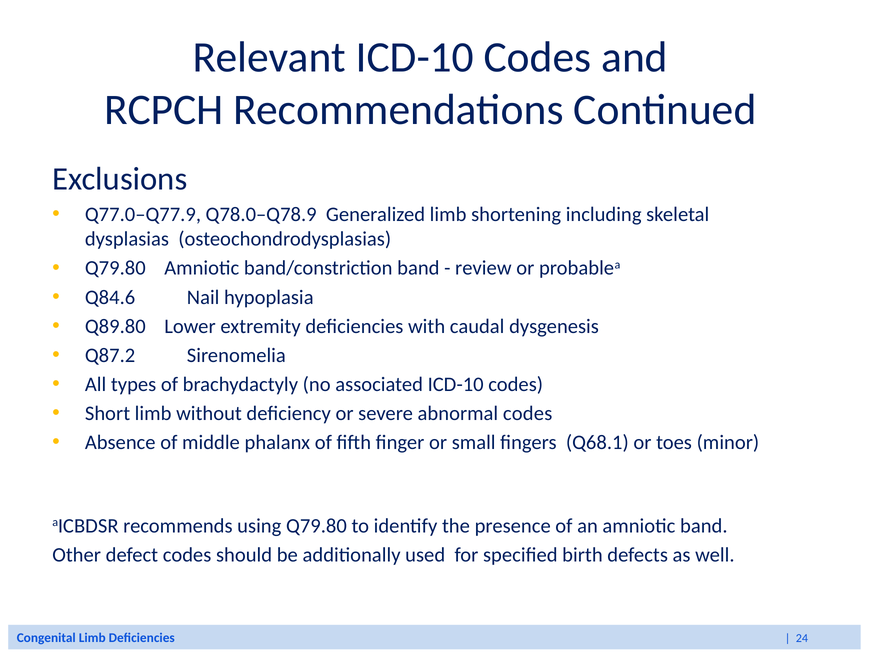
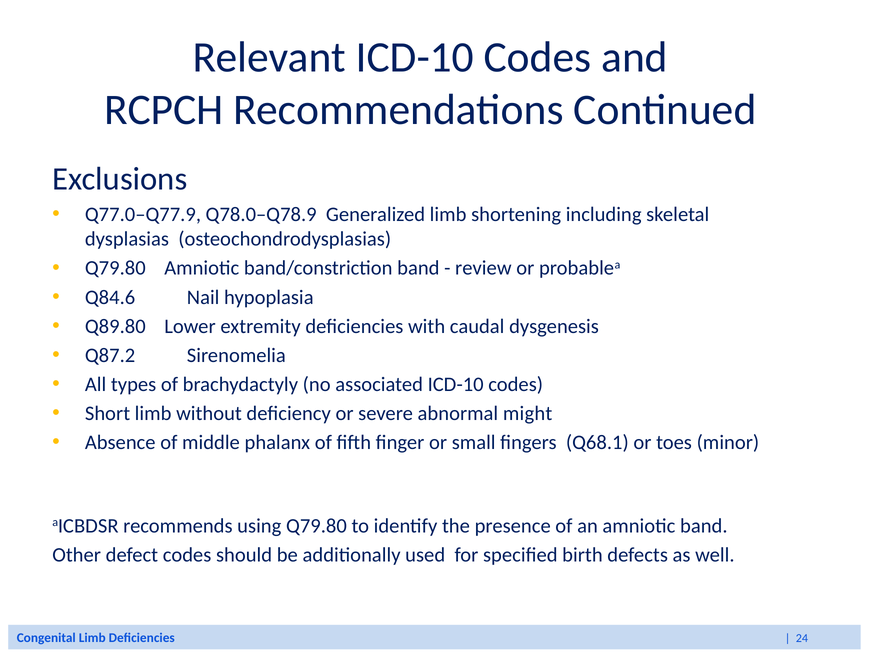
abnormal codes: codes -> might
